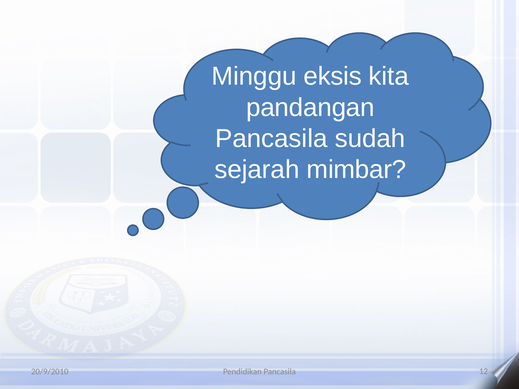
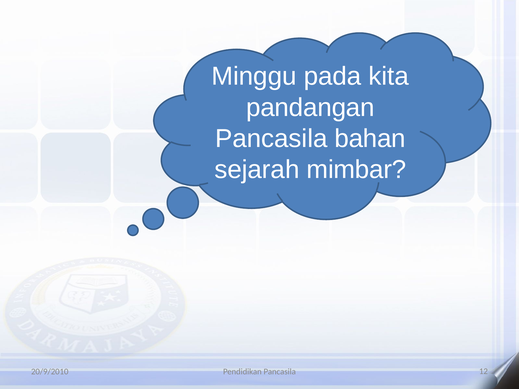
eksis: eksis -> pada
sudah: sudah -> bahan
